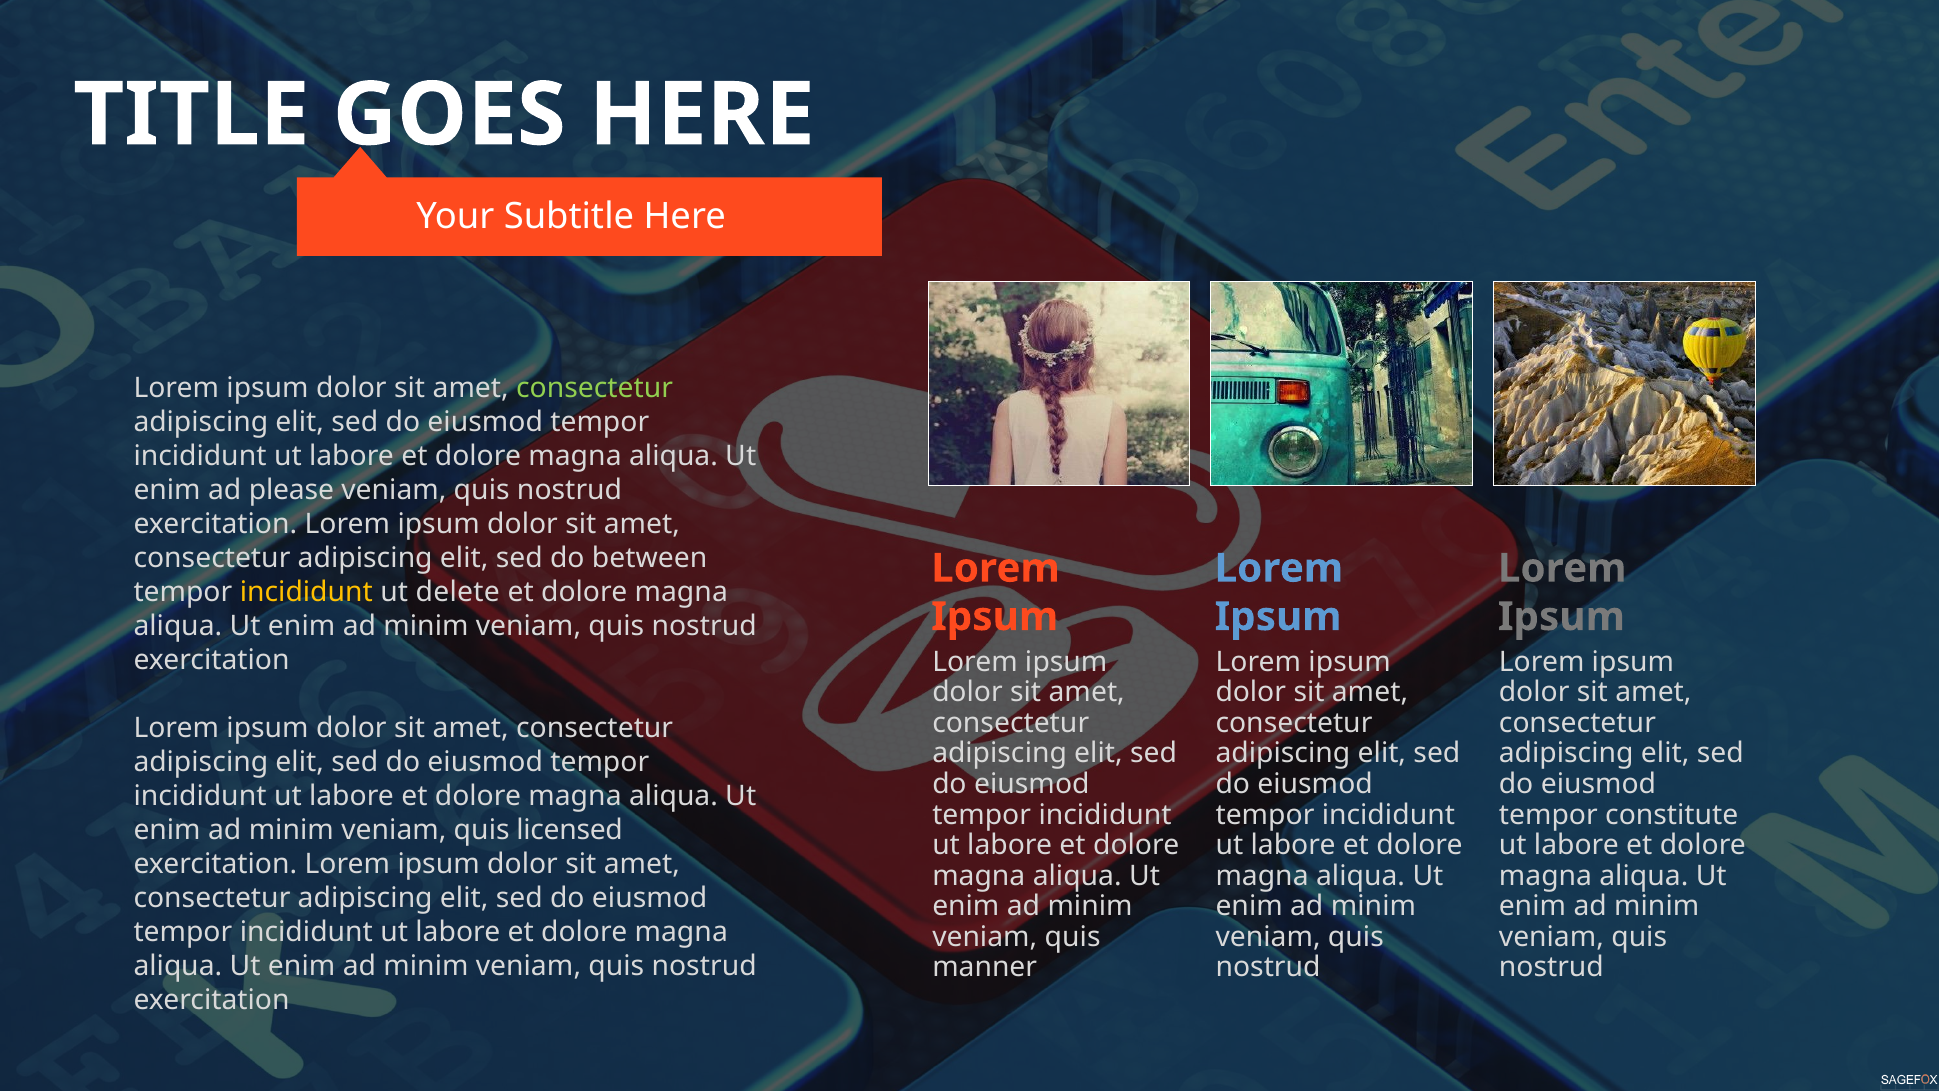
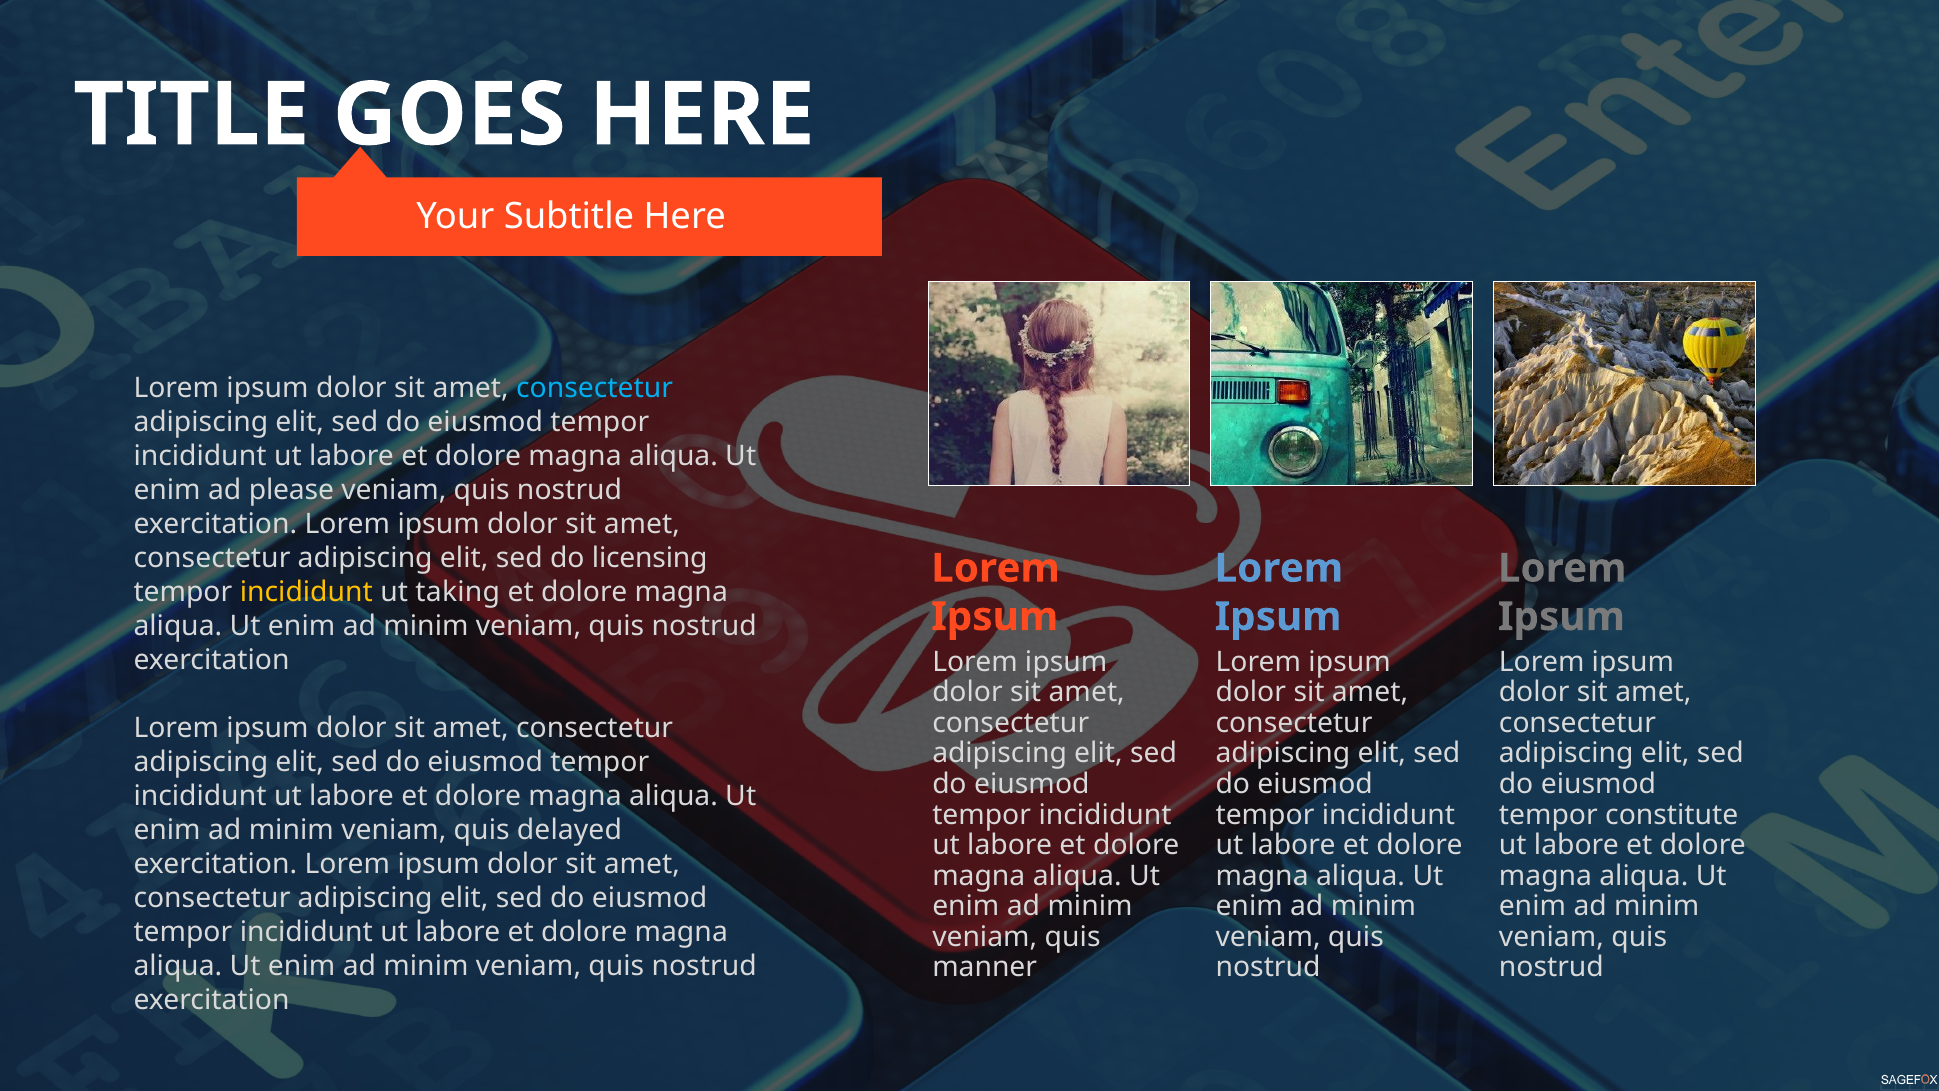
consectetur at (595, 389) colour: light green -> light blue
between: between -> licensing
delete: delete -> taking
licensed: licensed -> delayed
